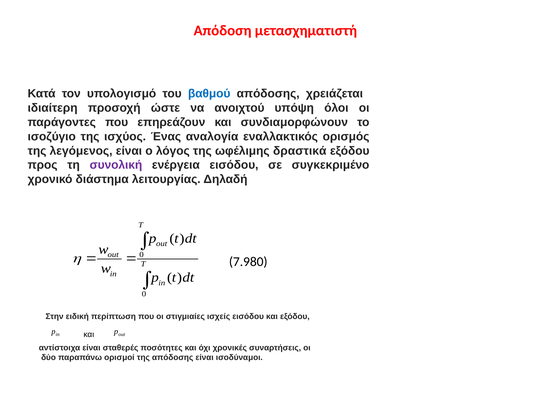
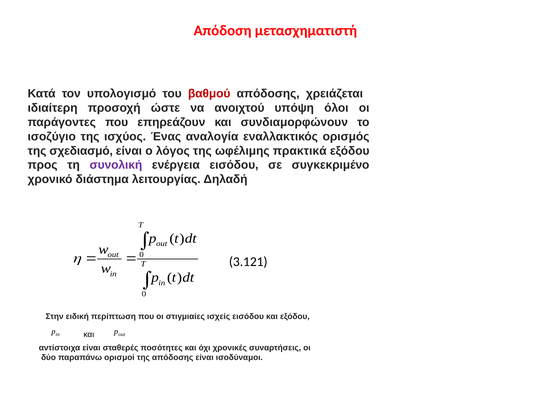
βαθμού colour: blue -> red
λεγόμενος: λεγόμενος -> σχεδιασμό
δραστικά: δραστικά -> πρακτικά
7.980: 7.980 -> 3.121
